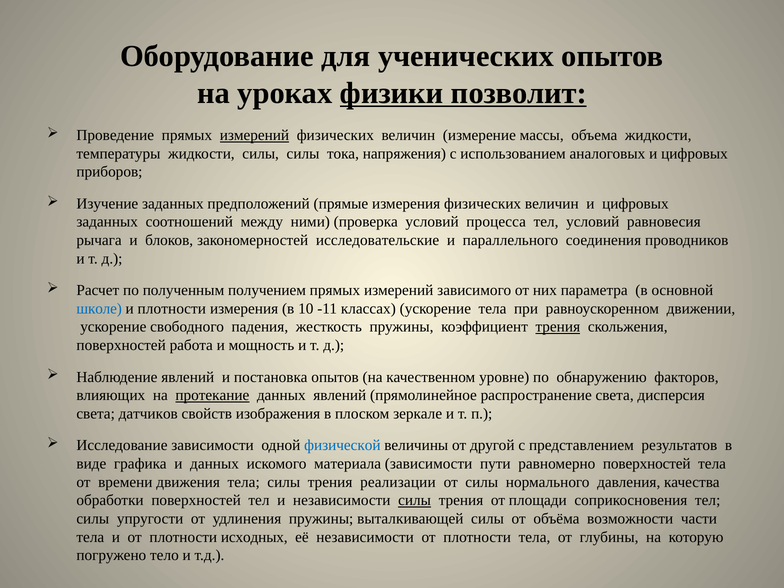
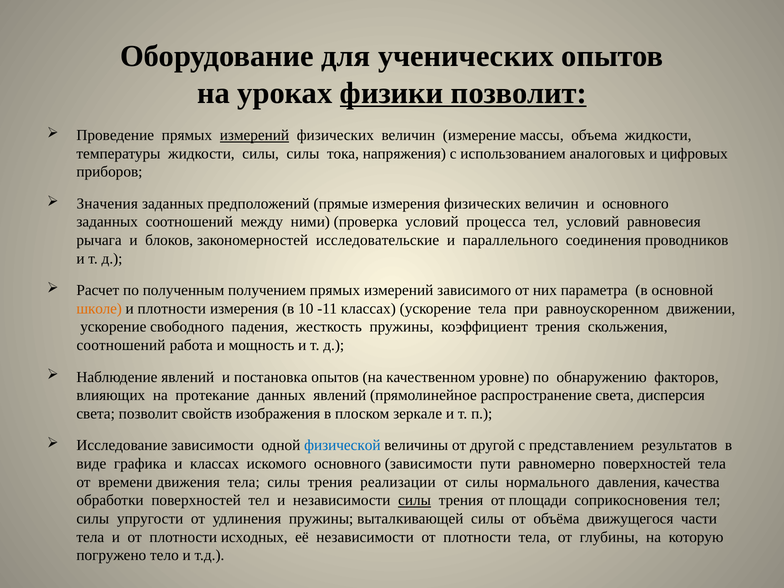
Изучение: Изучение -> Значения
величин и цифровых: цифровых -> основного
школе colour: blue -> orange
трения at (558, 327) underline: present -> none
поверхностей at (121, 345): поверхностей -> соотношений
протекание underline: present -> none
света датчиков: датчиков -> позволит
и данных: данных -> классах
искомого материала: материала -> основного
возможности: возможности -> движущегося
